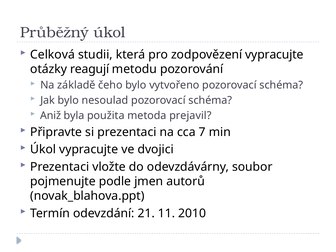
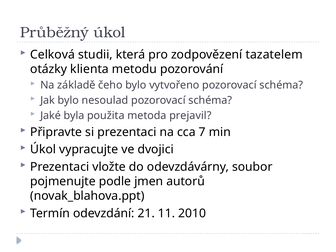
zodpovězení vypracujte: vypracujte -> tazatelem
reagují: reagují -> klienta
Aniž: Aniž -> Jaké
